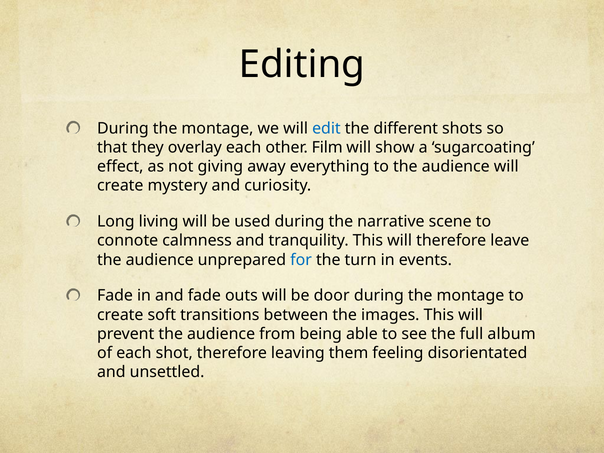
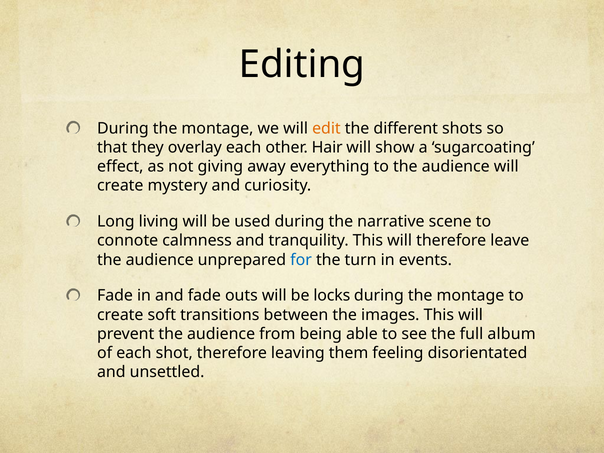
edit colour: blue -> orange
Film: Film -> Hair
door: door -> locks
